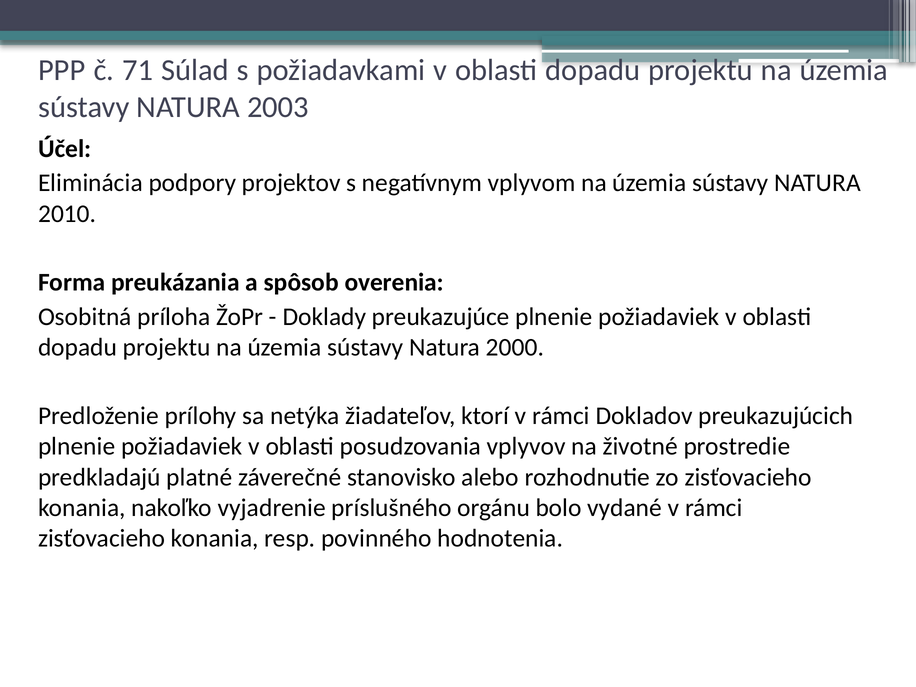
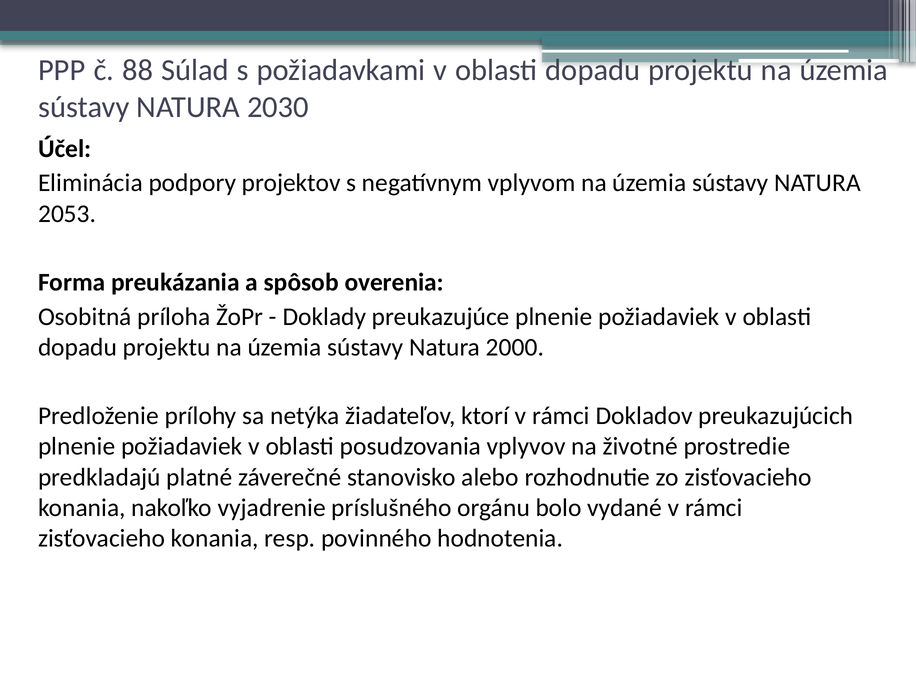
71: 71 -> 88
2003: 2003 -> 2030
2010: 2010 -> 2053
